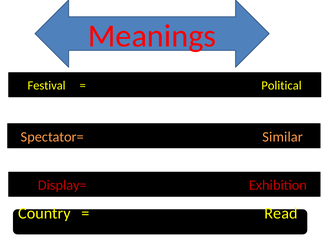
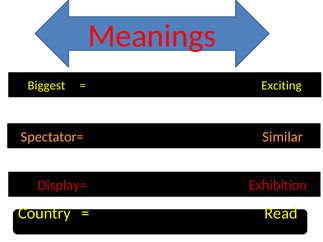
Festival: Festival -> Biggest
Political: Political -> Exciting
